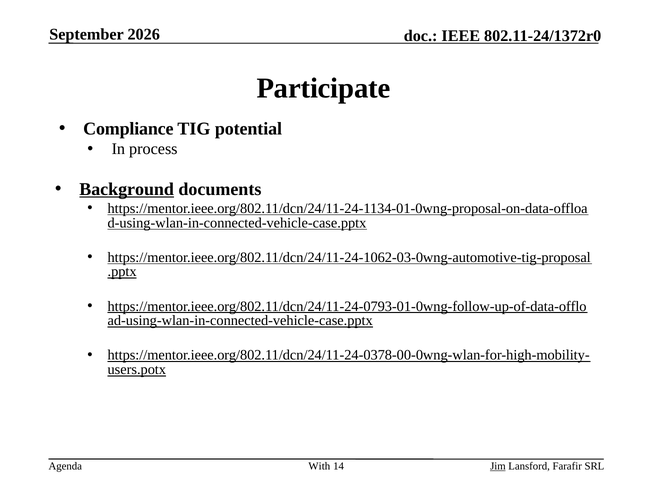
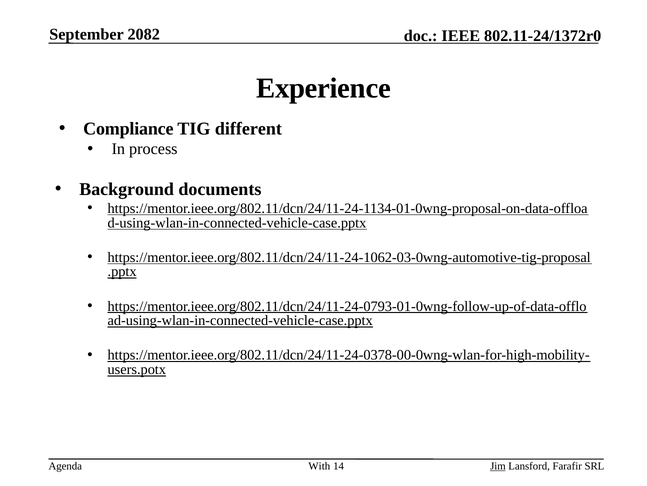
2026: 2026 -> 2082
Participate: Participate -> Experience
potential: potential -> different
Background underline: present -> none
